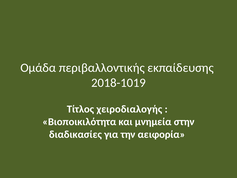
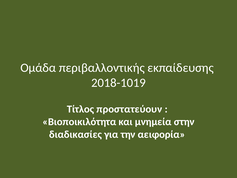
χειροδιαλογής: χειροδιαλογής -> προστατεύουν
